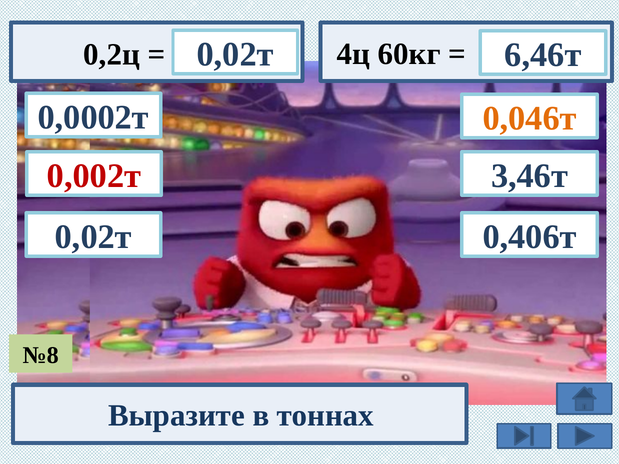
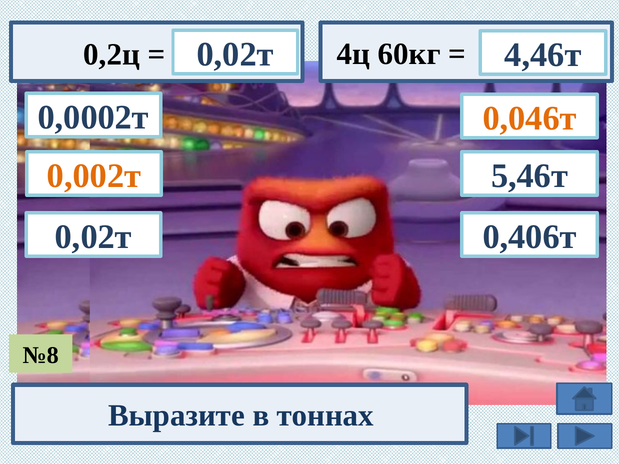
6,46т: 6,46т -> 4,46т
3,46т: 3,46т -> 5,46т
0,002т colour: red -> orange
